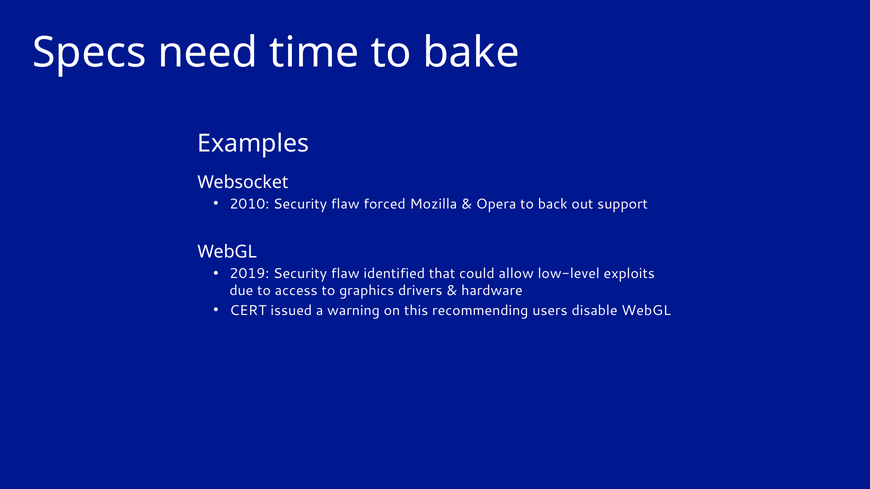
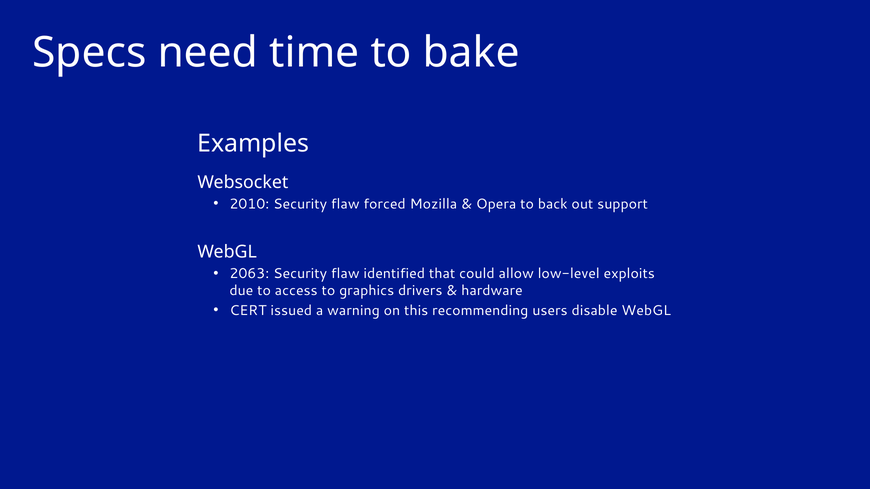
2019: 2019 -> 2063
